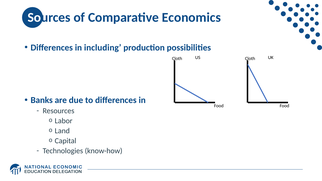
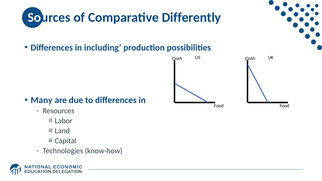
Economics: Economics -> Differently
Banks: Banks -> Many
